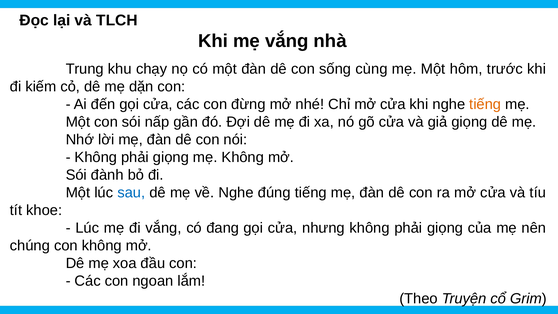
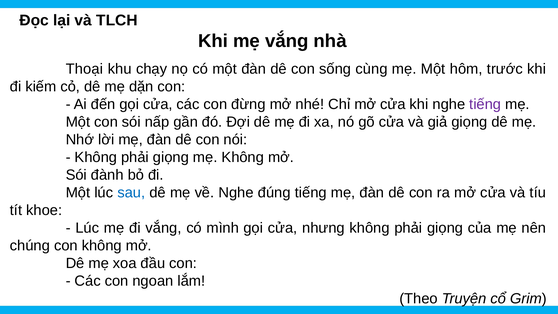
Trung: Trung -> Thoại
tiếng at (485, 104) colour: orange -> purple
đang: đang -> mình
